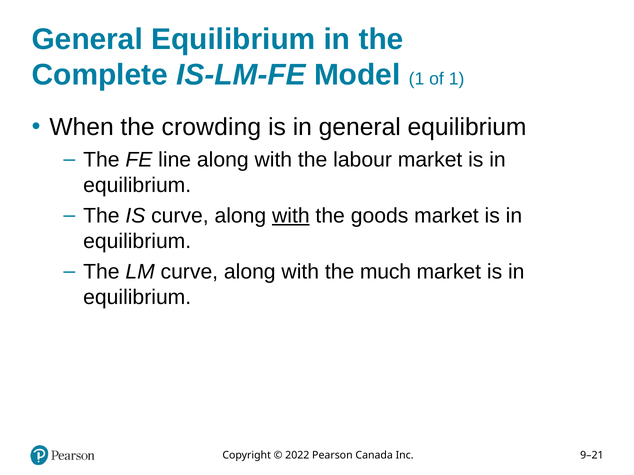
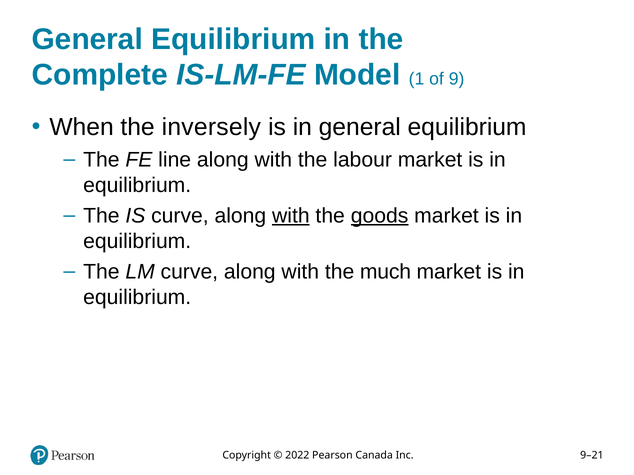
of 1: 1 -> 9
crowding: crowding -> inversely
goods underline: none -> present
